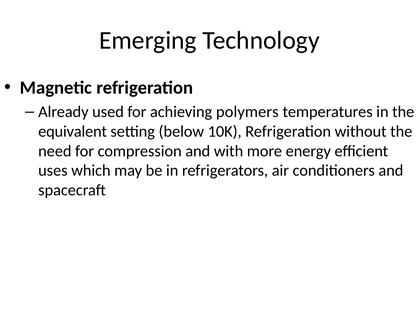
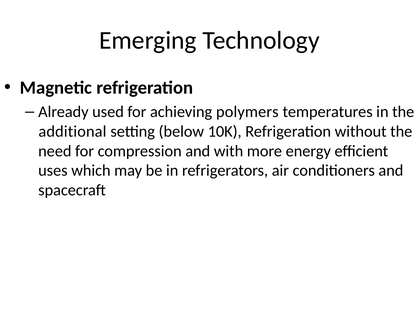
equivalent: equivalent -> additional
